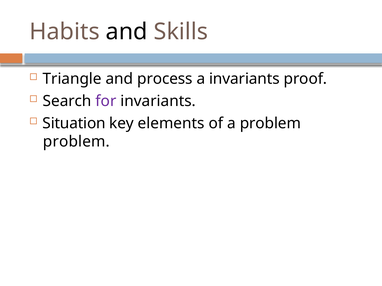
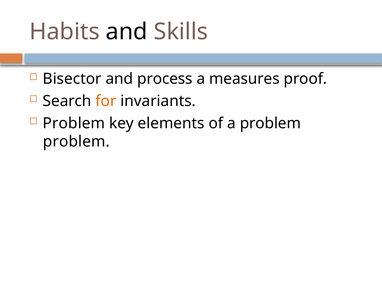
Triangle: Triangle -> Bisector
a invariants: invariants -> measures
for colour: purple -> orange
Situation at (74, 123): Situation -> Problem
